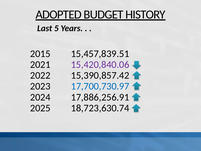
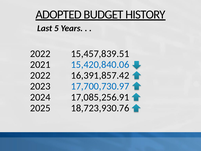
2015 at (40, 54): 2015 -> 2022
15,420,840.06 colour: purple -> blue
15,390,857.42: 15,390,857.42 -> 16,391,857.42
17,886,256.91: 17,886,256.91 -> 17,085,256.91
18,723,630.74: 18,723,630.74 -> 18,723,930.76
